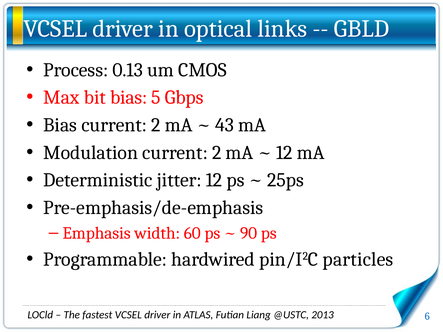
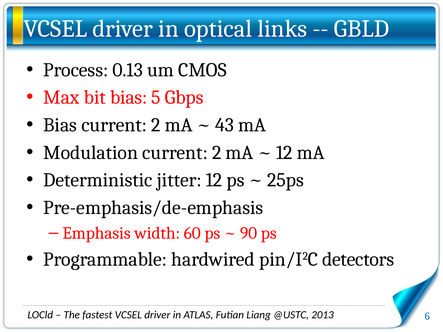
particles: particles -> detectors
